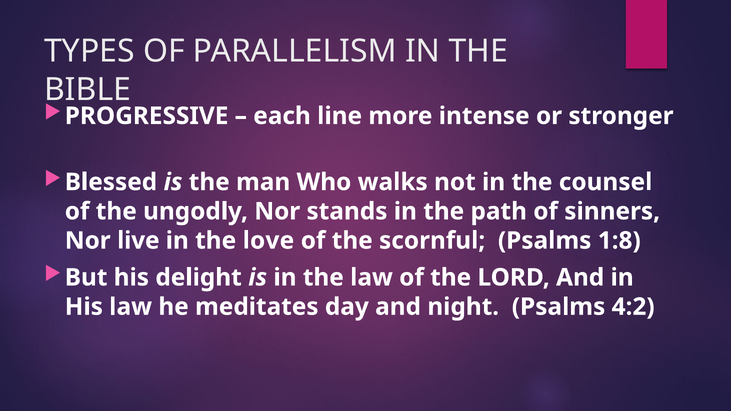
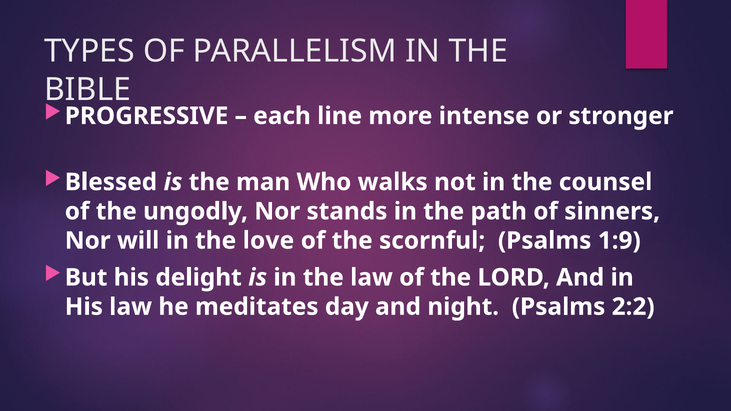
live: live -> will
1:8: 1:8 -> 1:9
4:2: 4:2 -> 2:2
